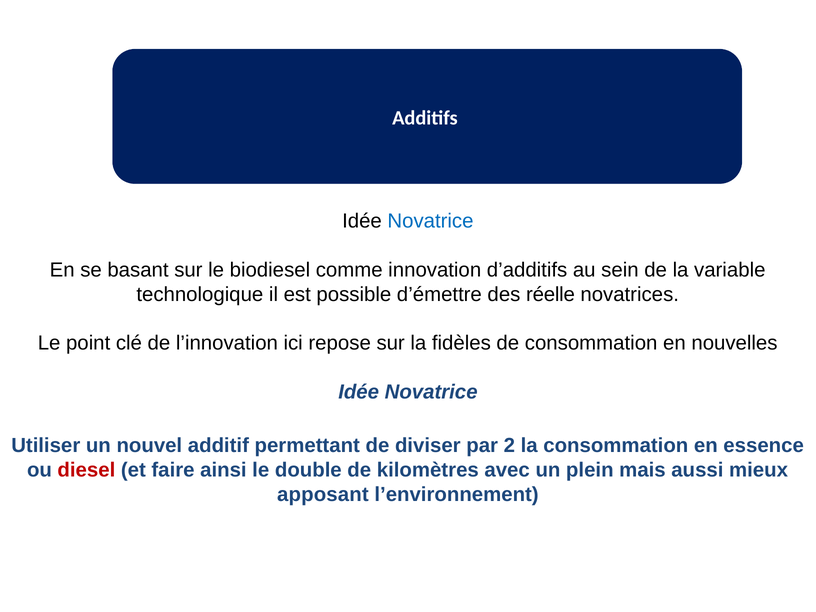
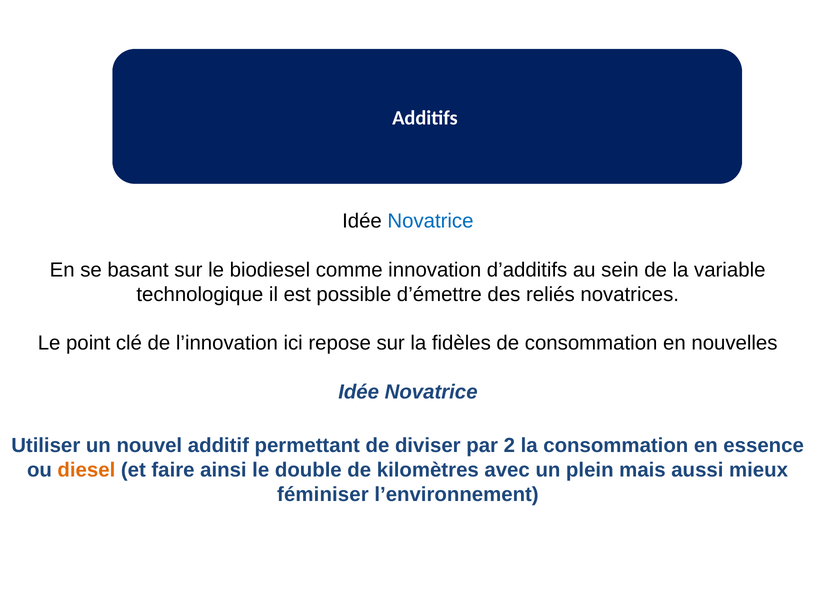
réelle: réelle -> reliés
diesel colour: red -> orange
apposant: apposant -> féminiser
